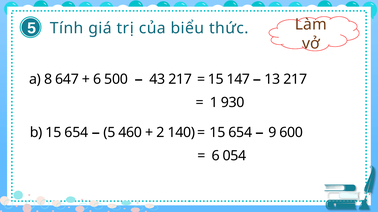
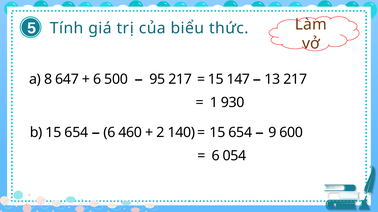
43: 43 -> 95
5 at (109, 133): 5 -> 6
